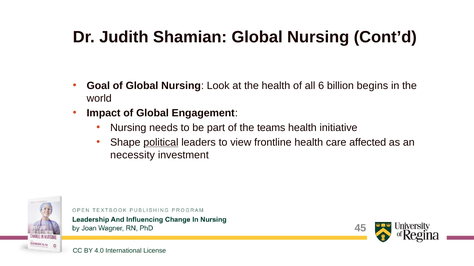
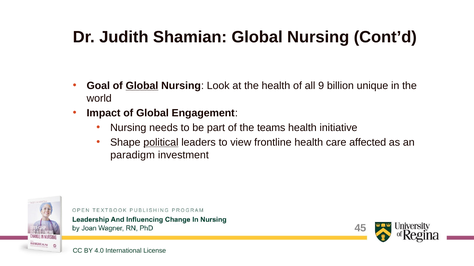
Global at (142, 86) underline: none -> present
6: 6 -> 9
begins: begins -> unique
necessity: necessity -> paradigm
